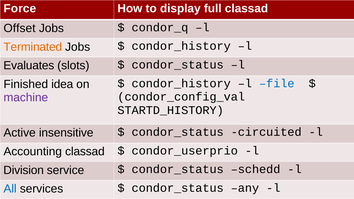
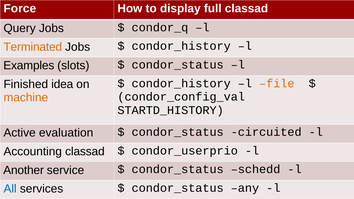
Offset: Offset -> Query
Evaluates: Evaluates -> Examples
file colour: blue -> orange
machine colour: purple -> orange
insensitive: insensitive -> evaluation
Division: Division -> Another
